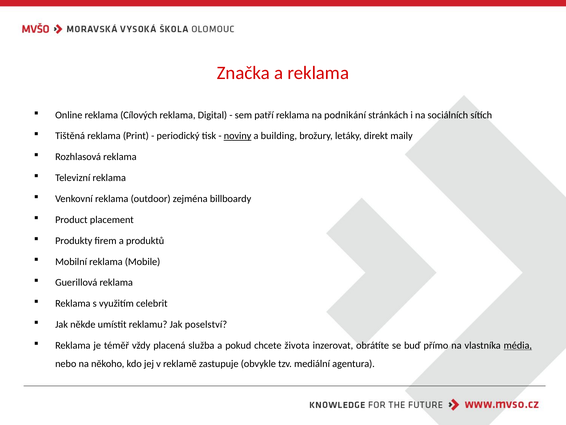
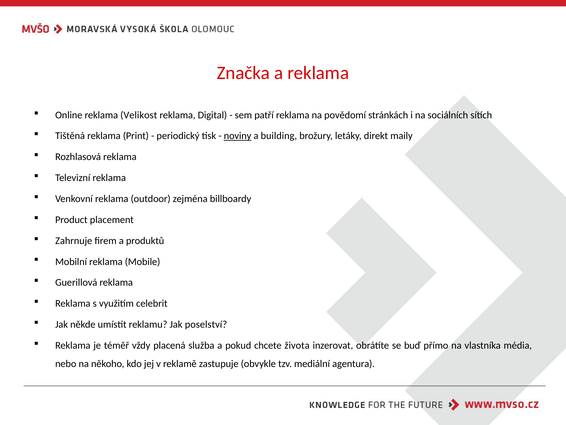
Cílových: Cílových -> Velikost
podnikání: podnikání -> povědomí
Produkty: Produkty -> Zahrnuje
média underline: present -> none
